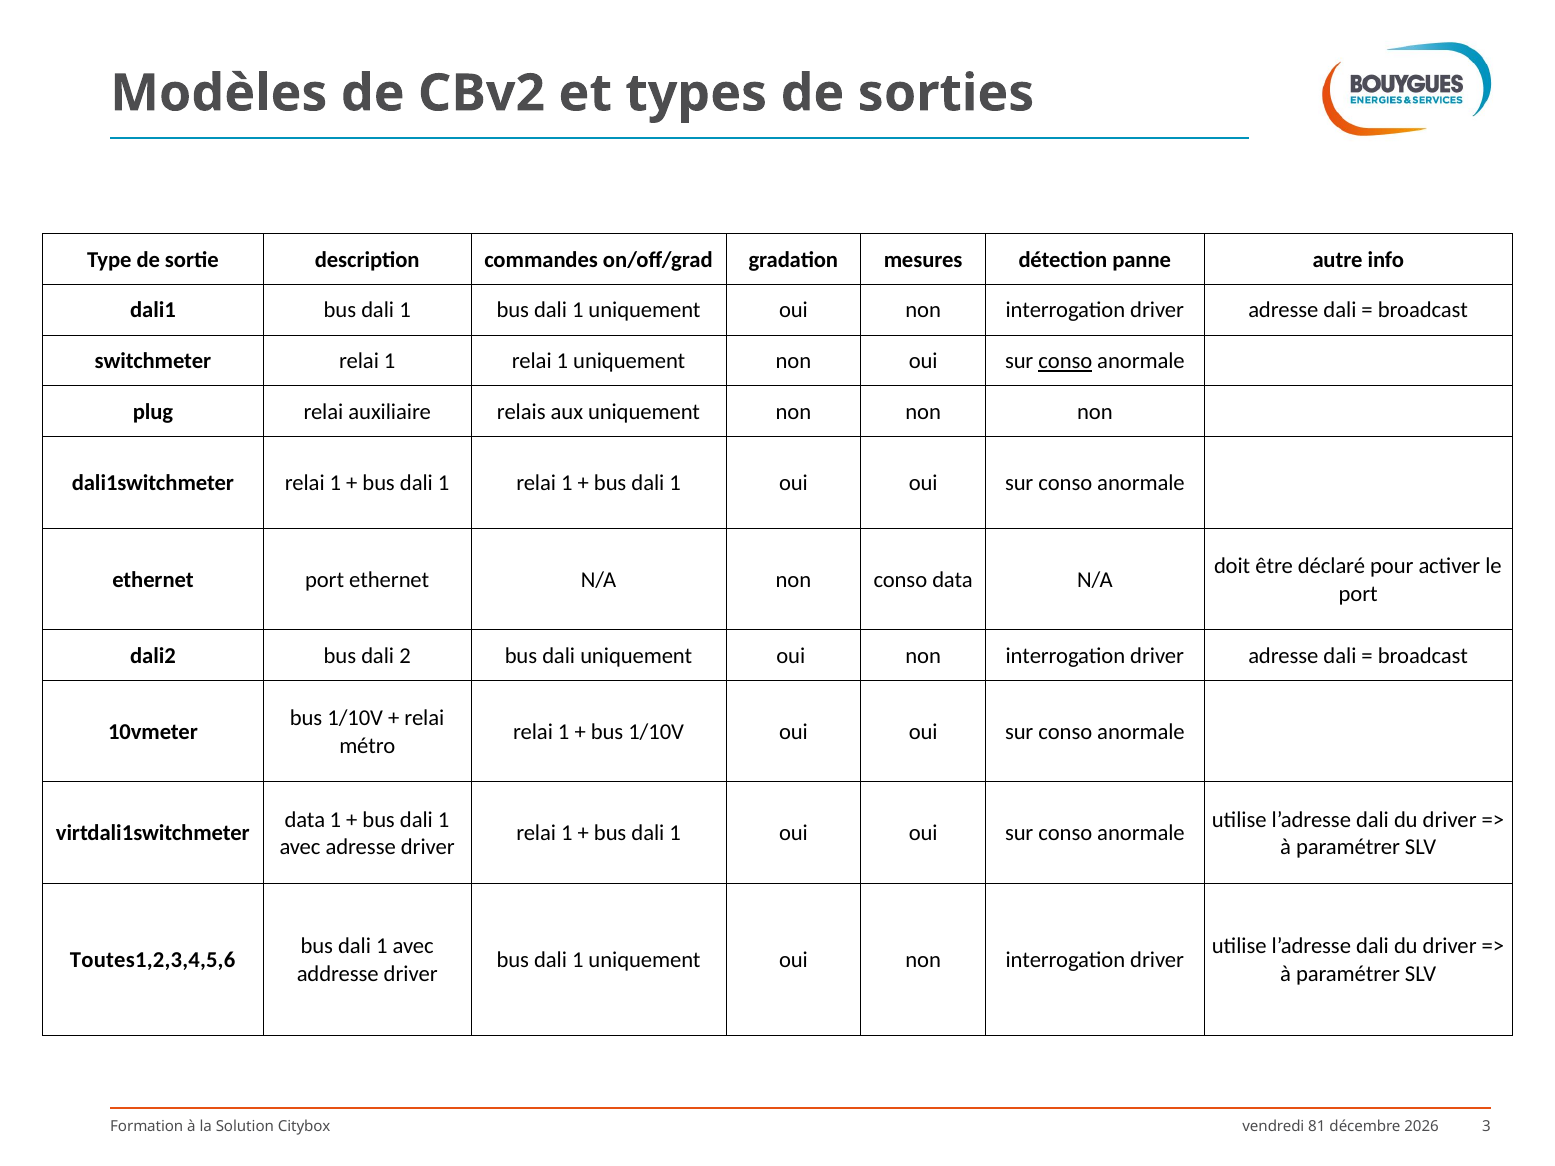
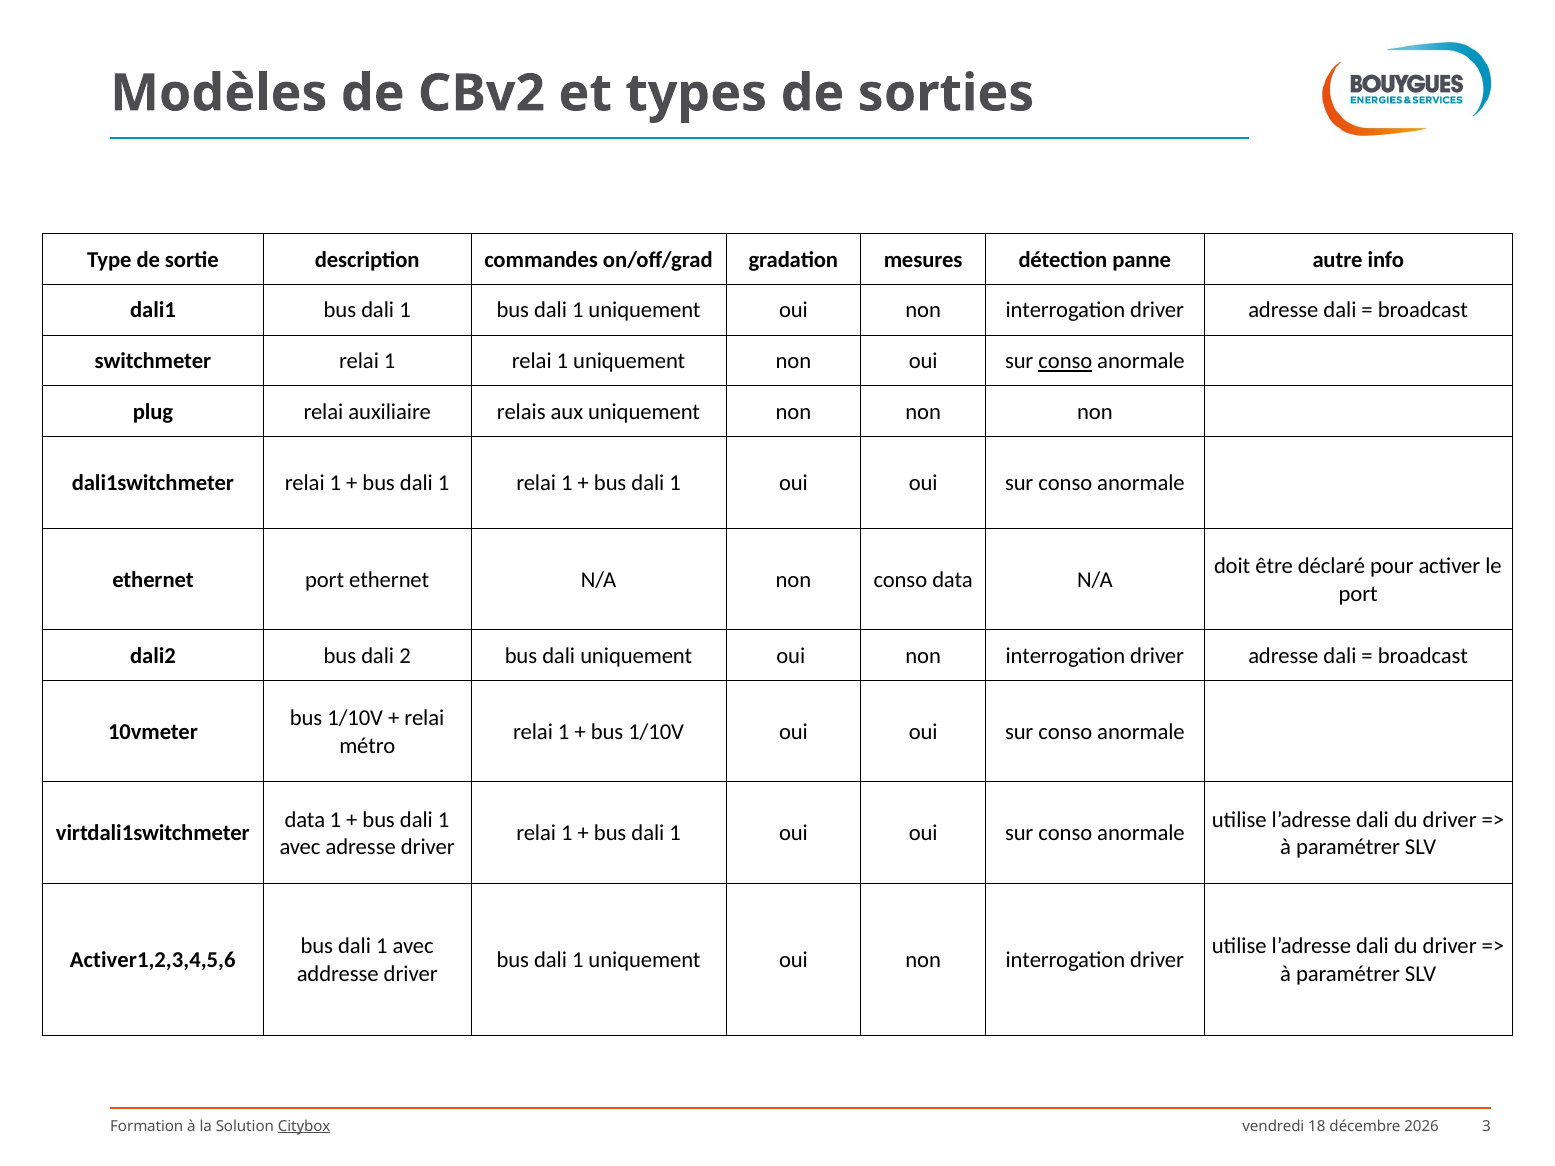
Toutes1,2,3,4,5,6: Toutes1,2,3,4,5,6 -> Activer1,2,3,4,5,6
Citybox underline: none -> present
81: 81 -> 18
